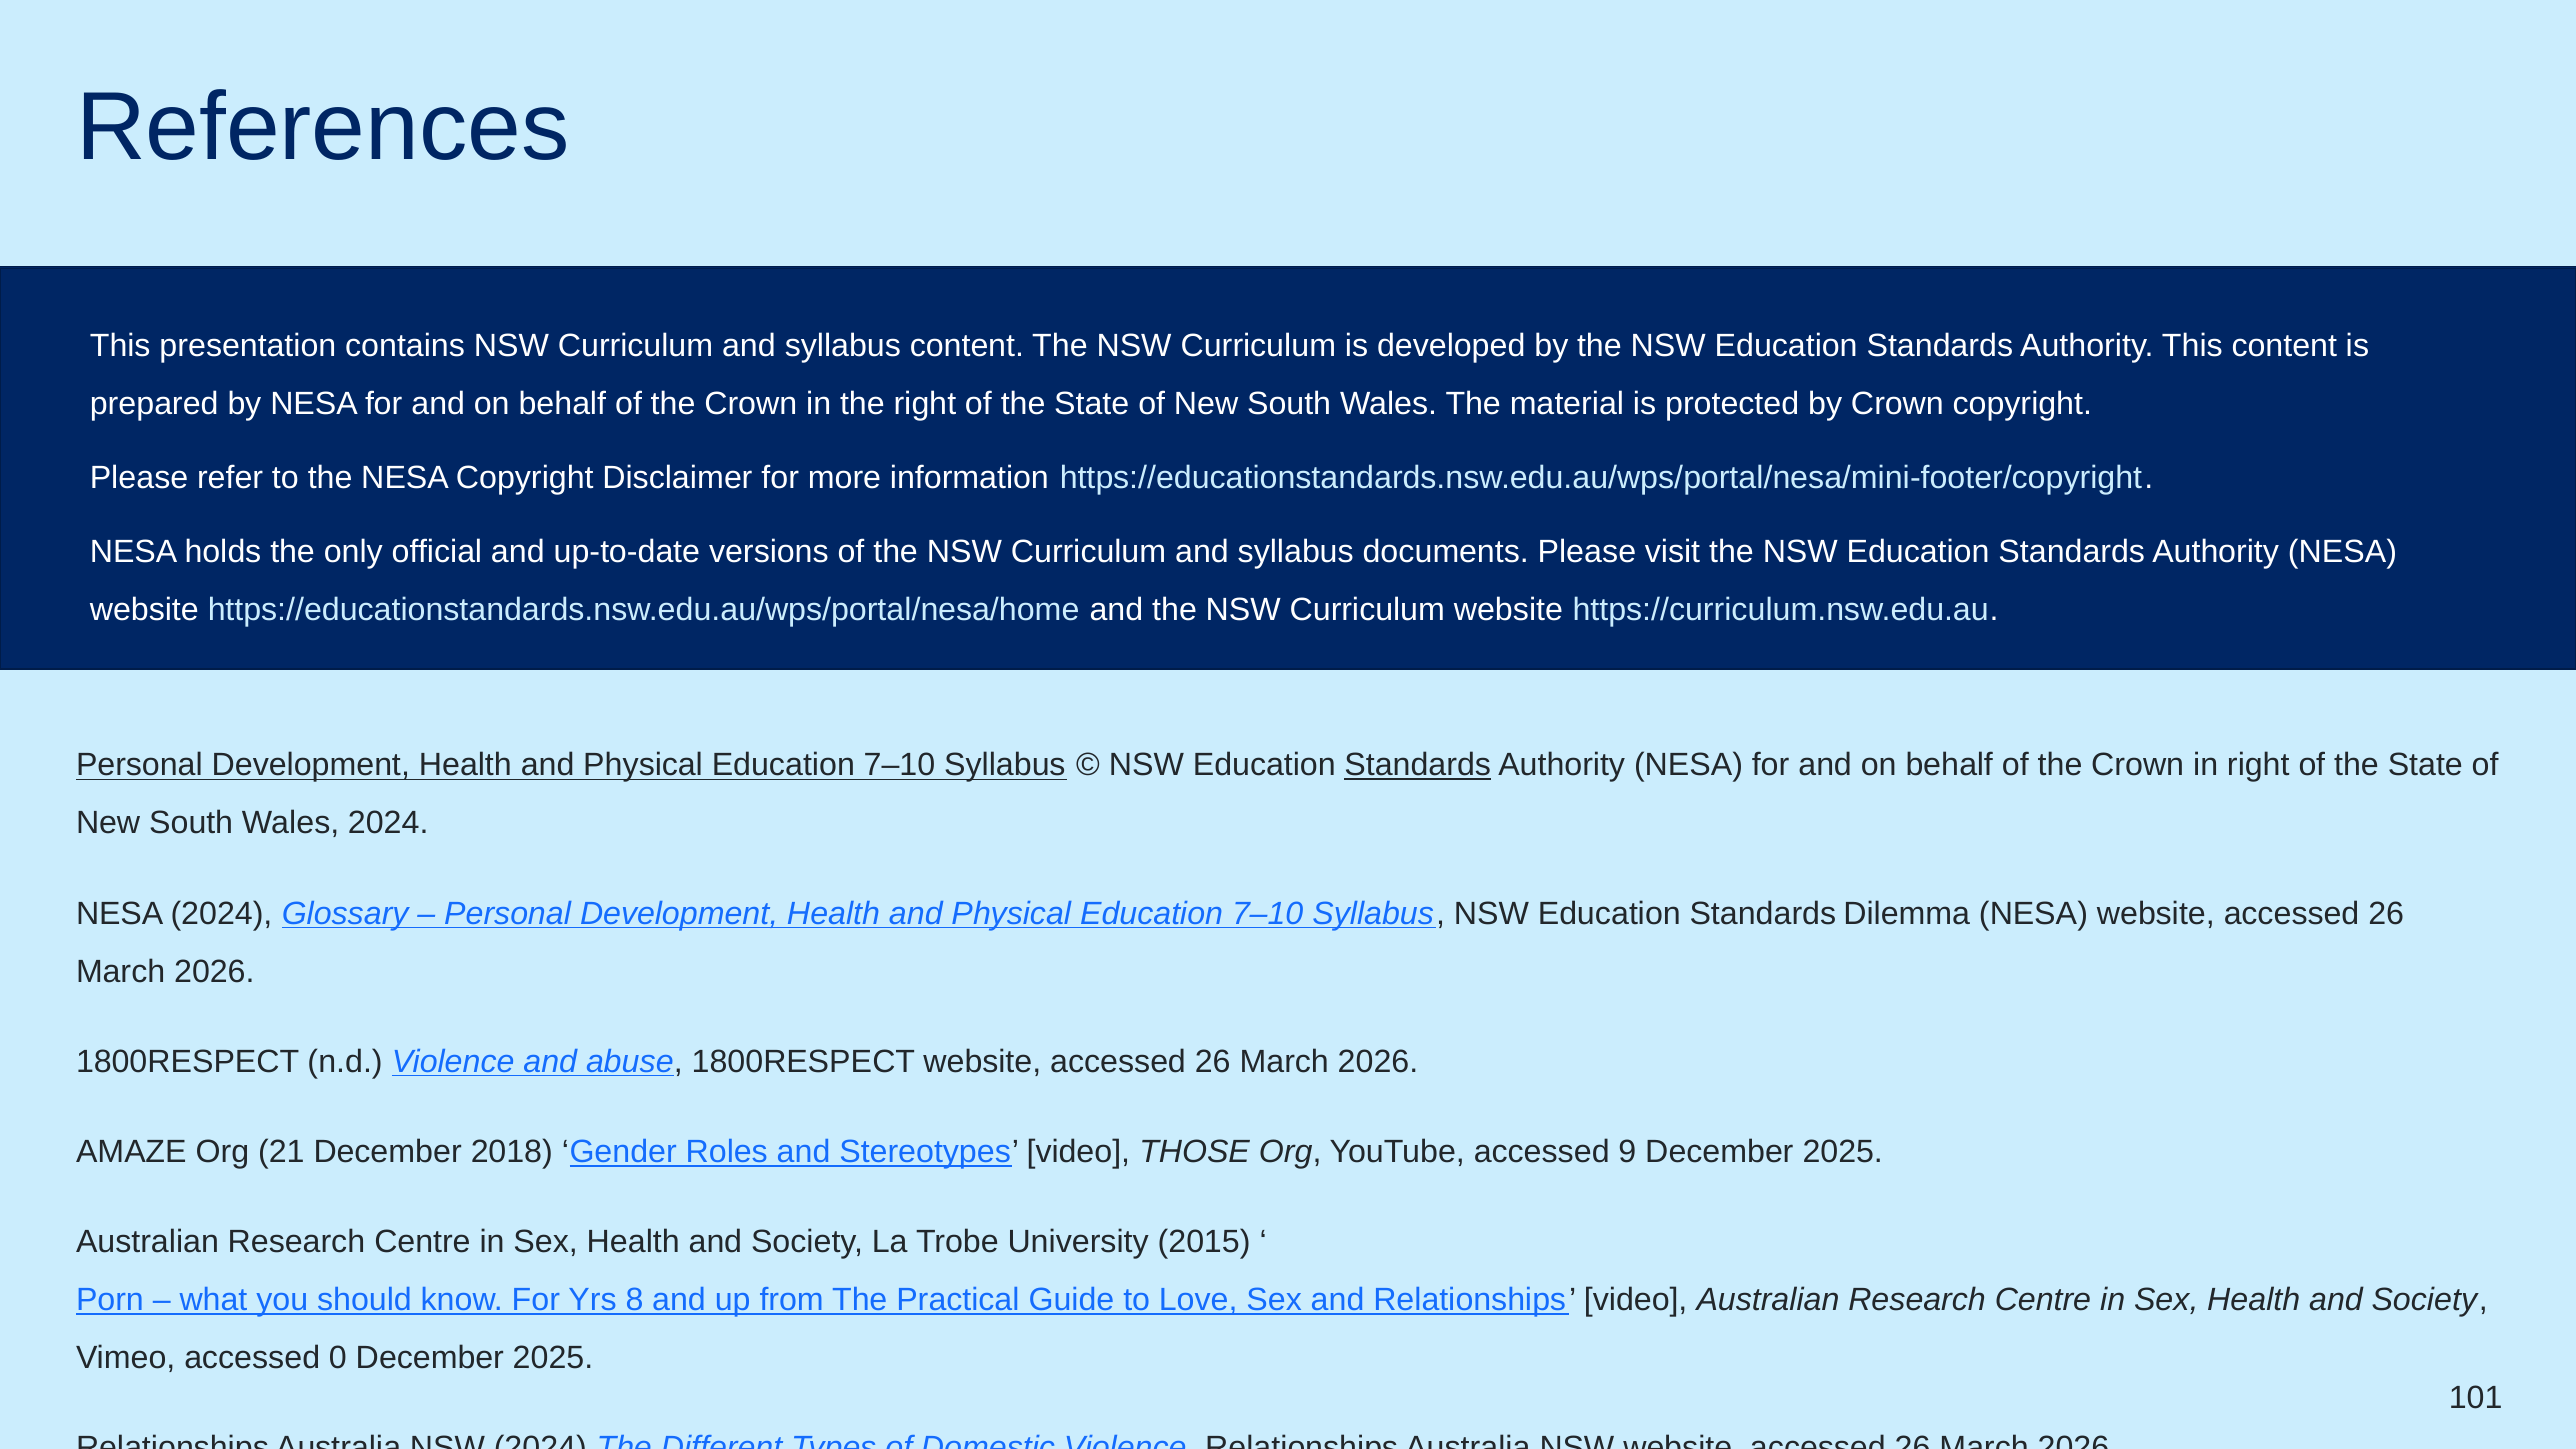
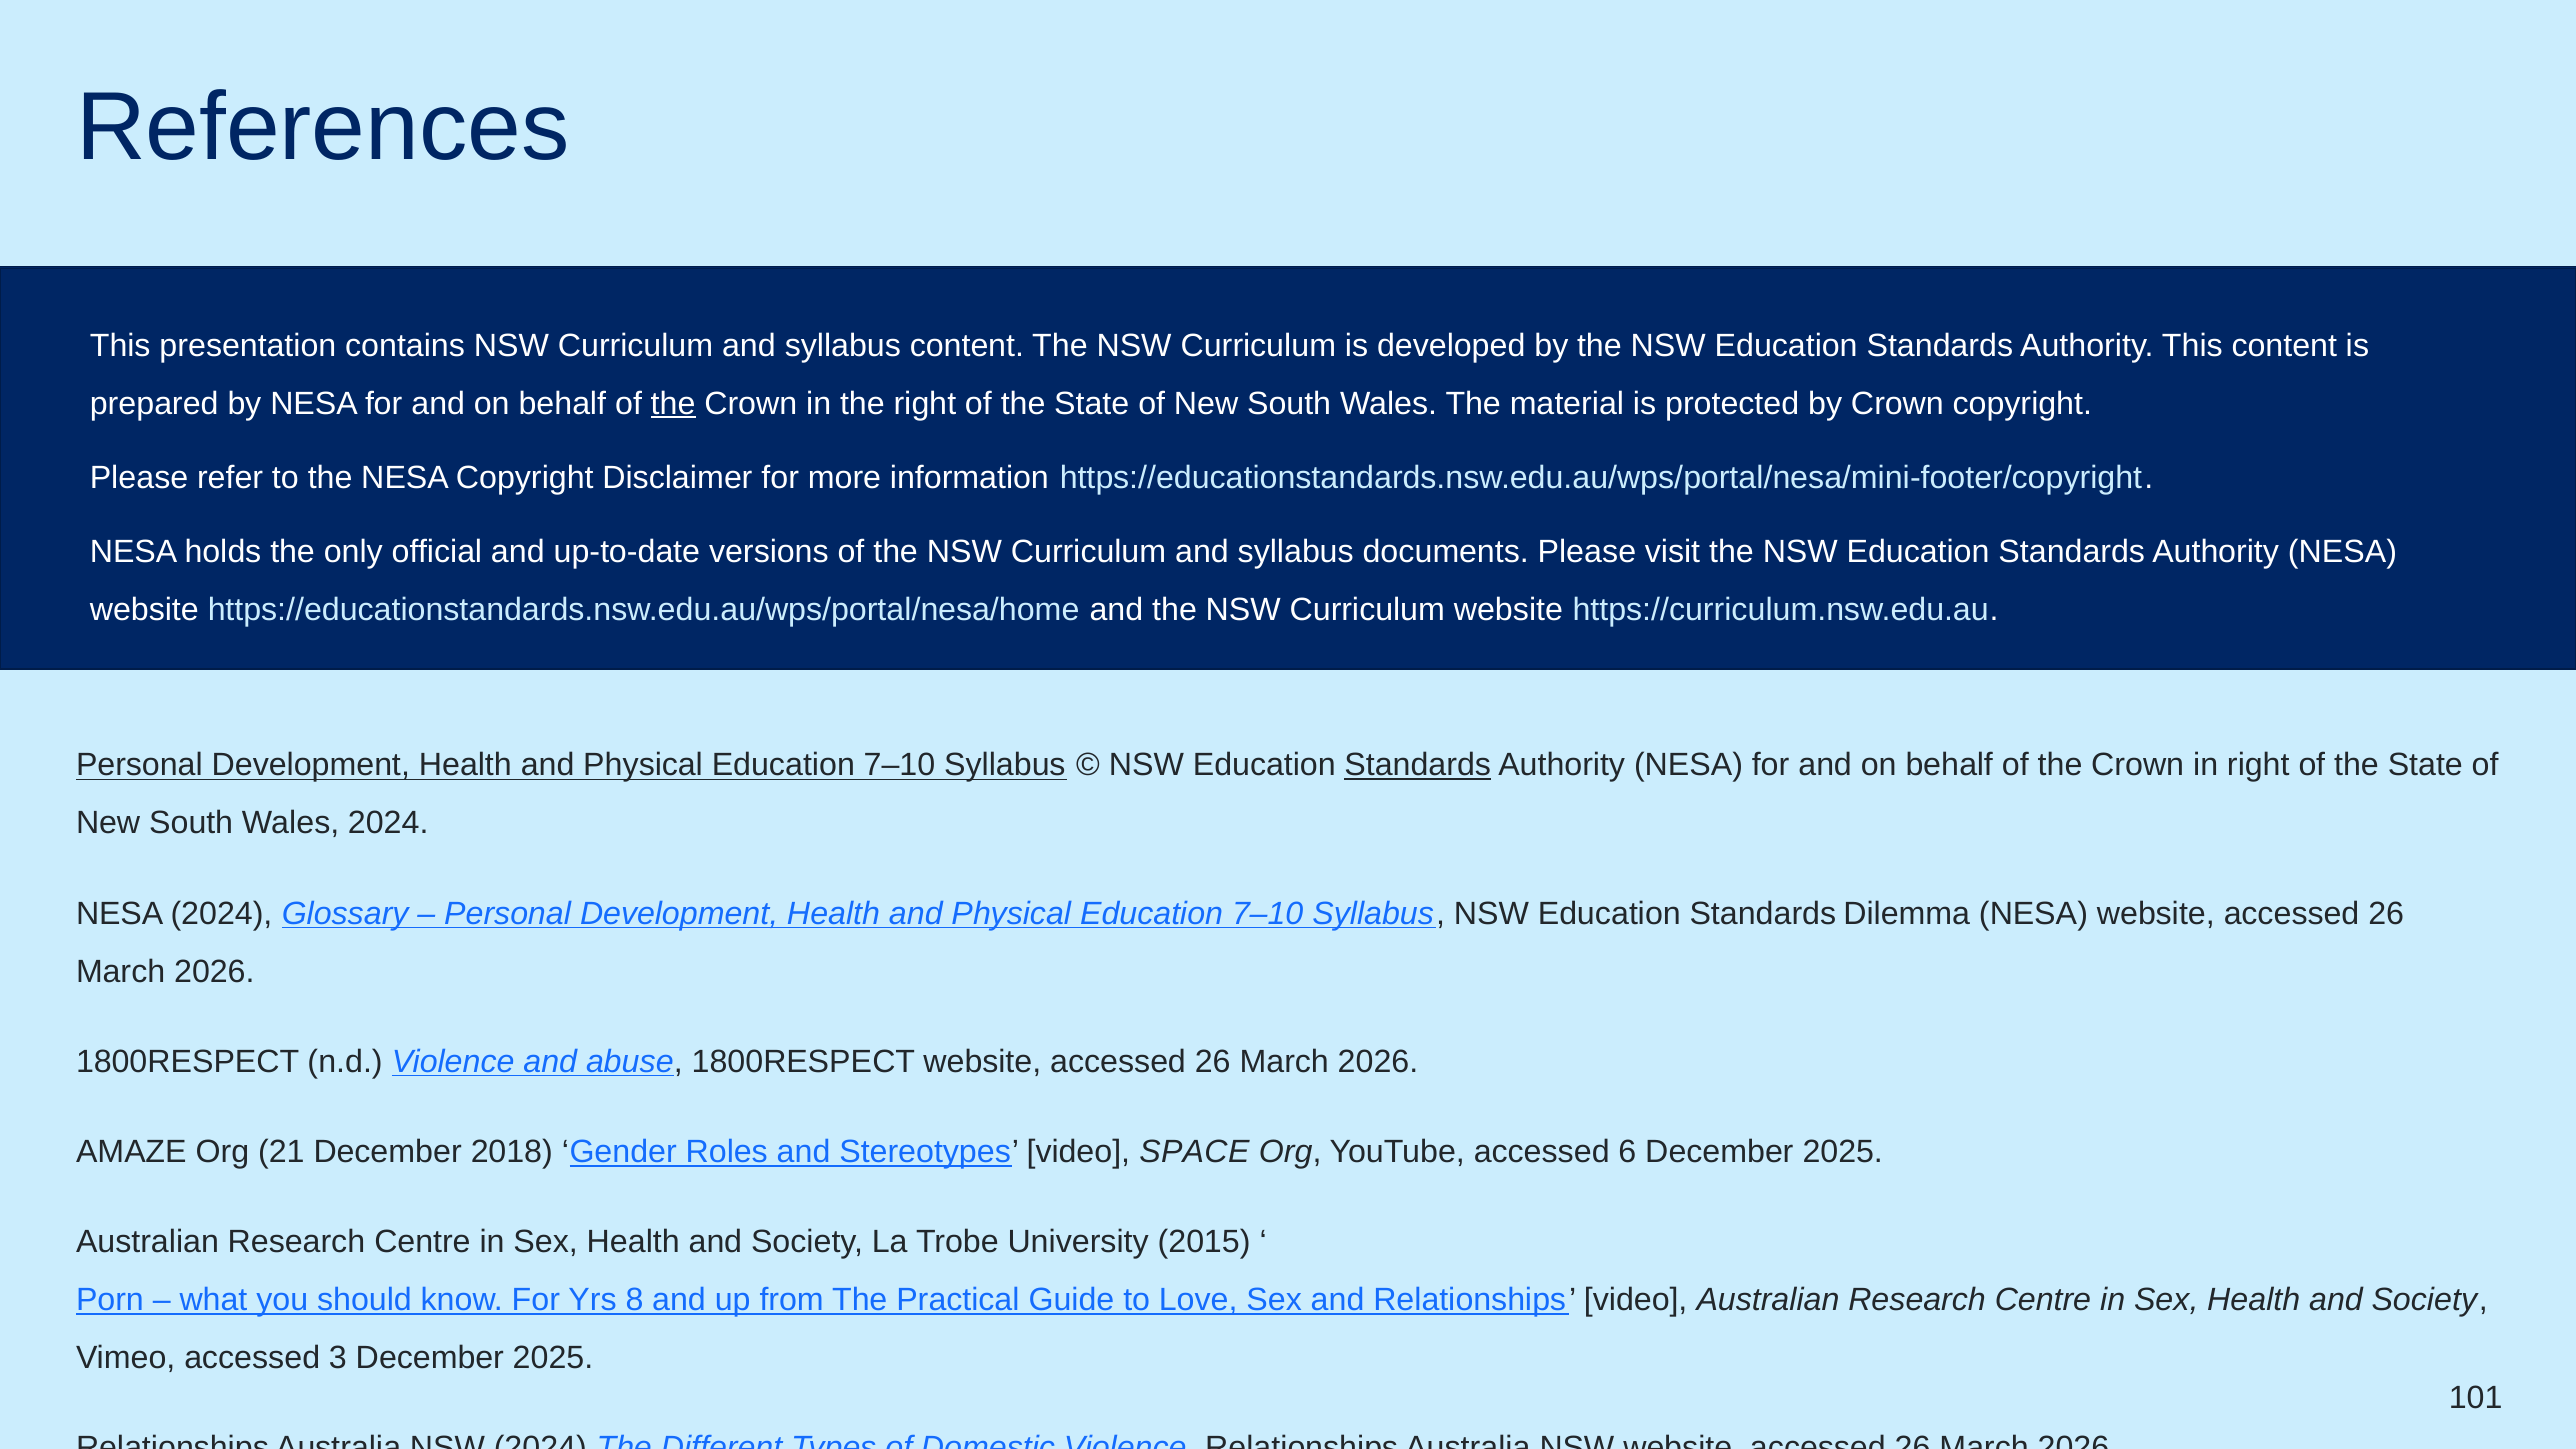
the at (673, 403) underline: none -> present
THOSE: THOSE -> SPACE
9: 9 -> 6
0: 0 -> 3
